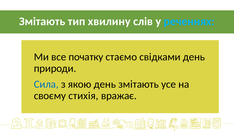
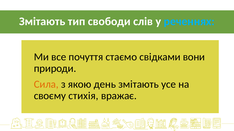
хвилину: хвилину -> свободи
початку: початку -> почуття
свідками день: день -> вони
Сила colour: blue -> orange
